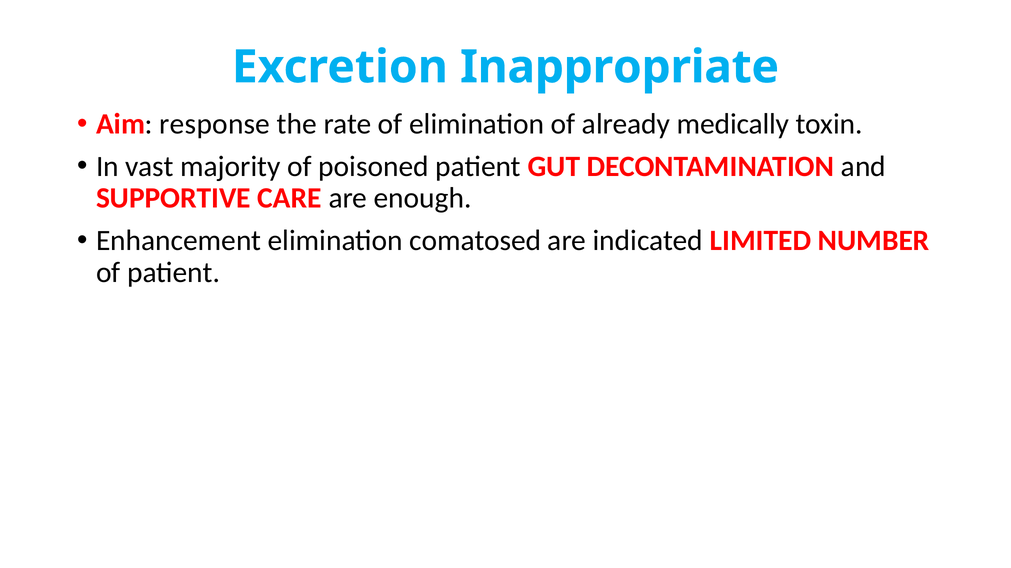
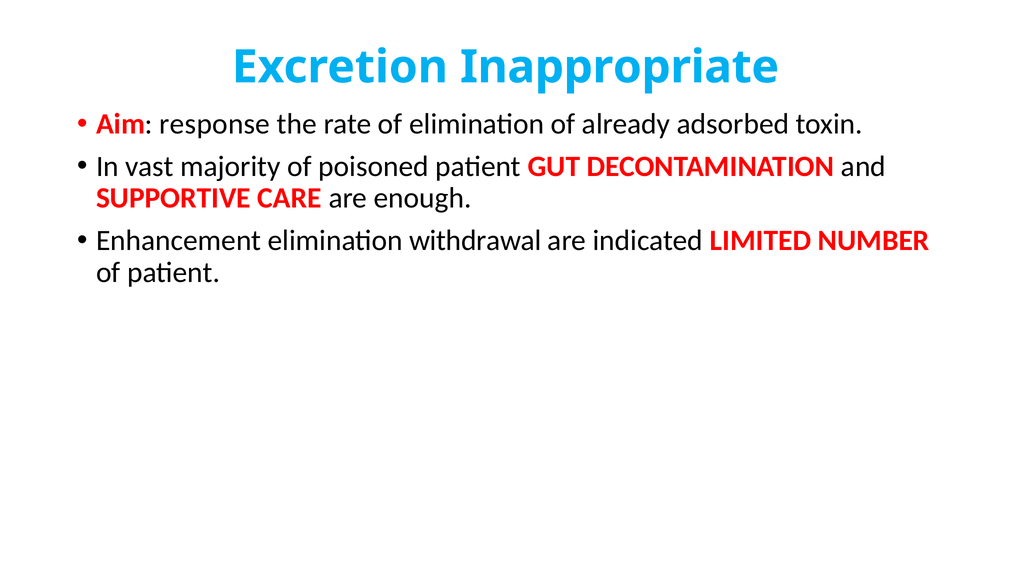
medically: medically -> adsorbed
comatosed: comatosed -> withdrawal
